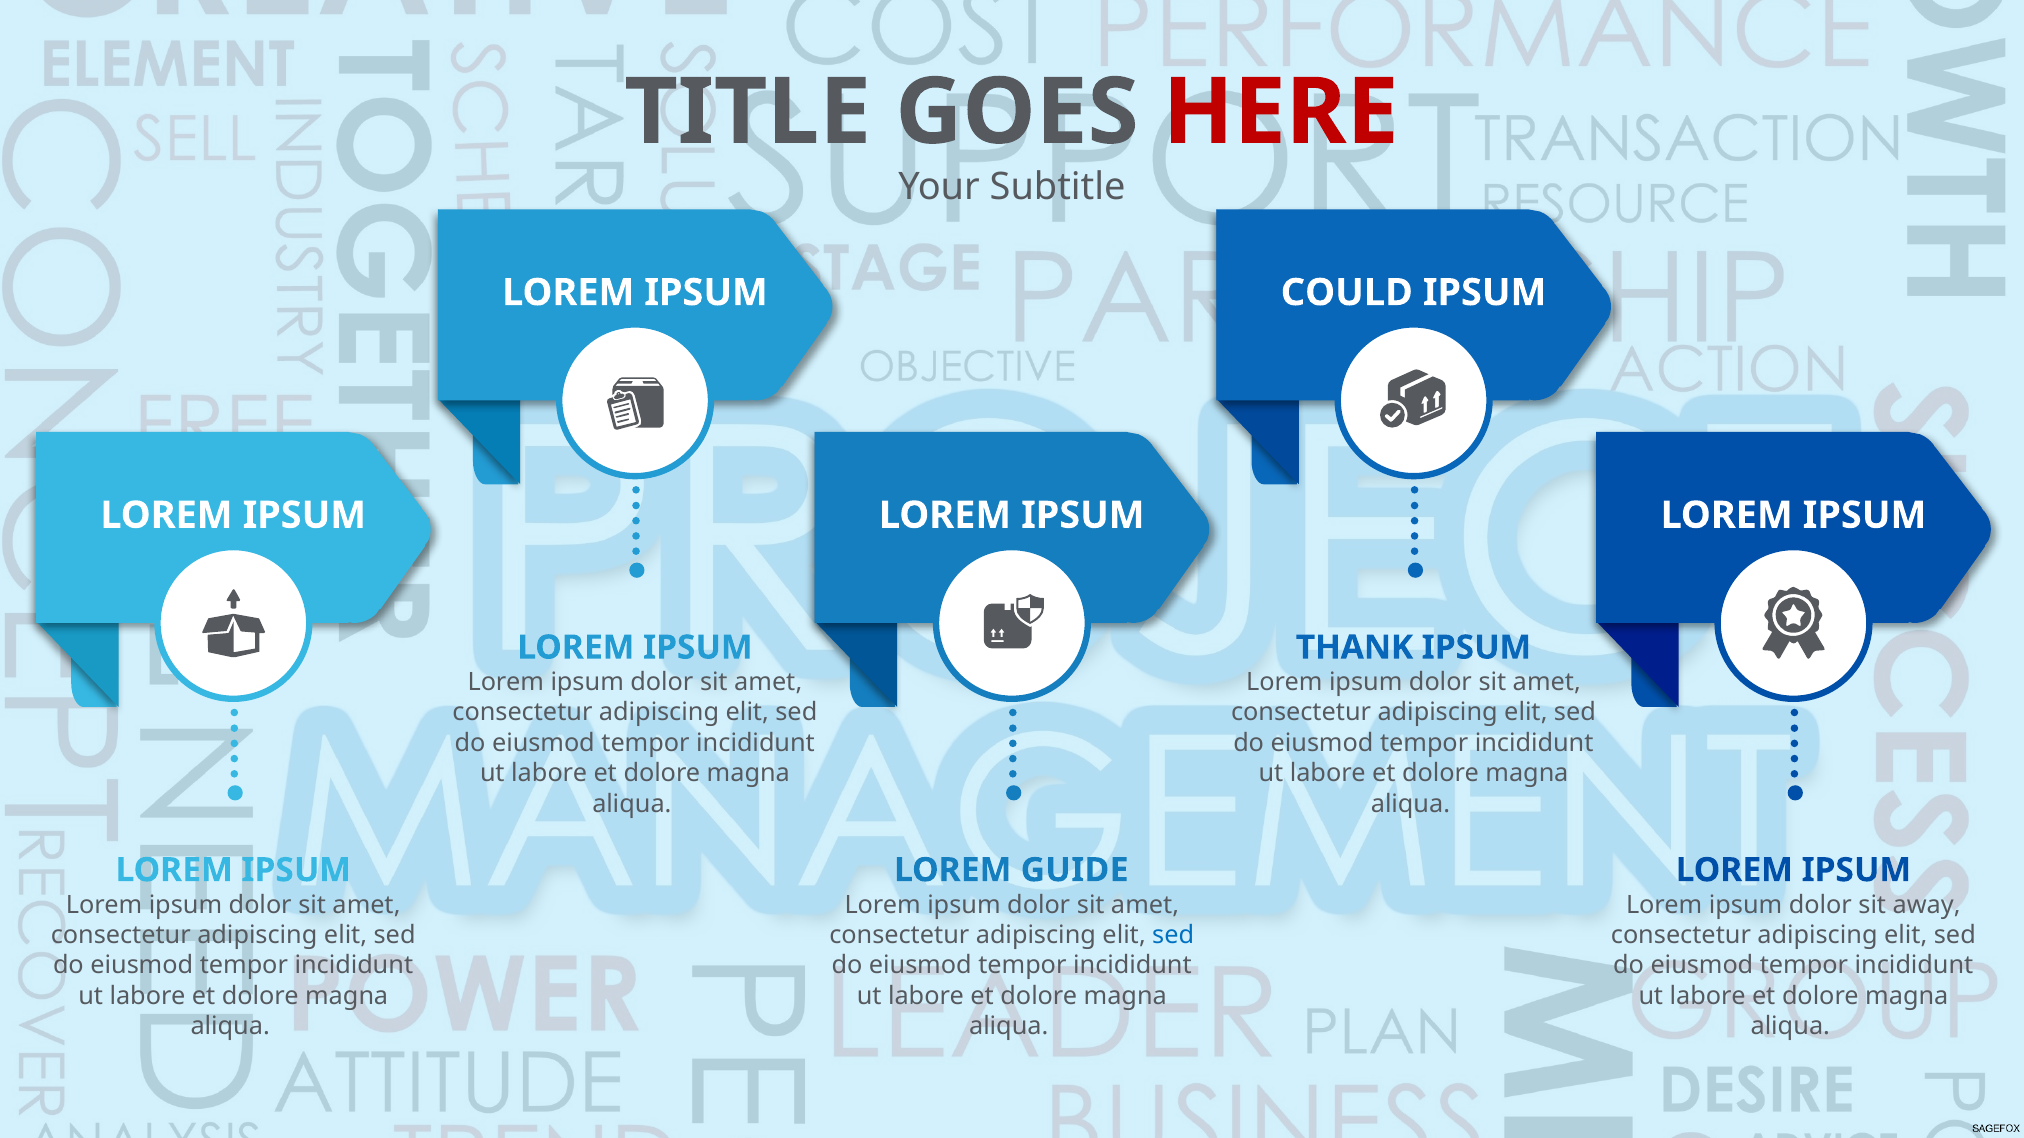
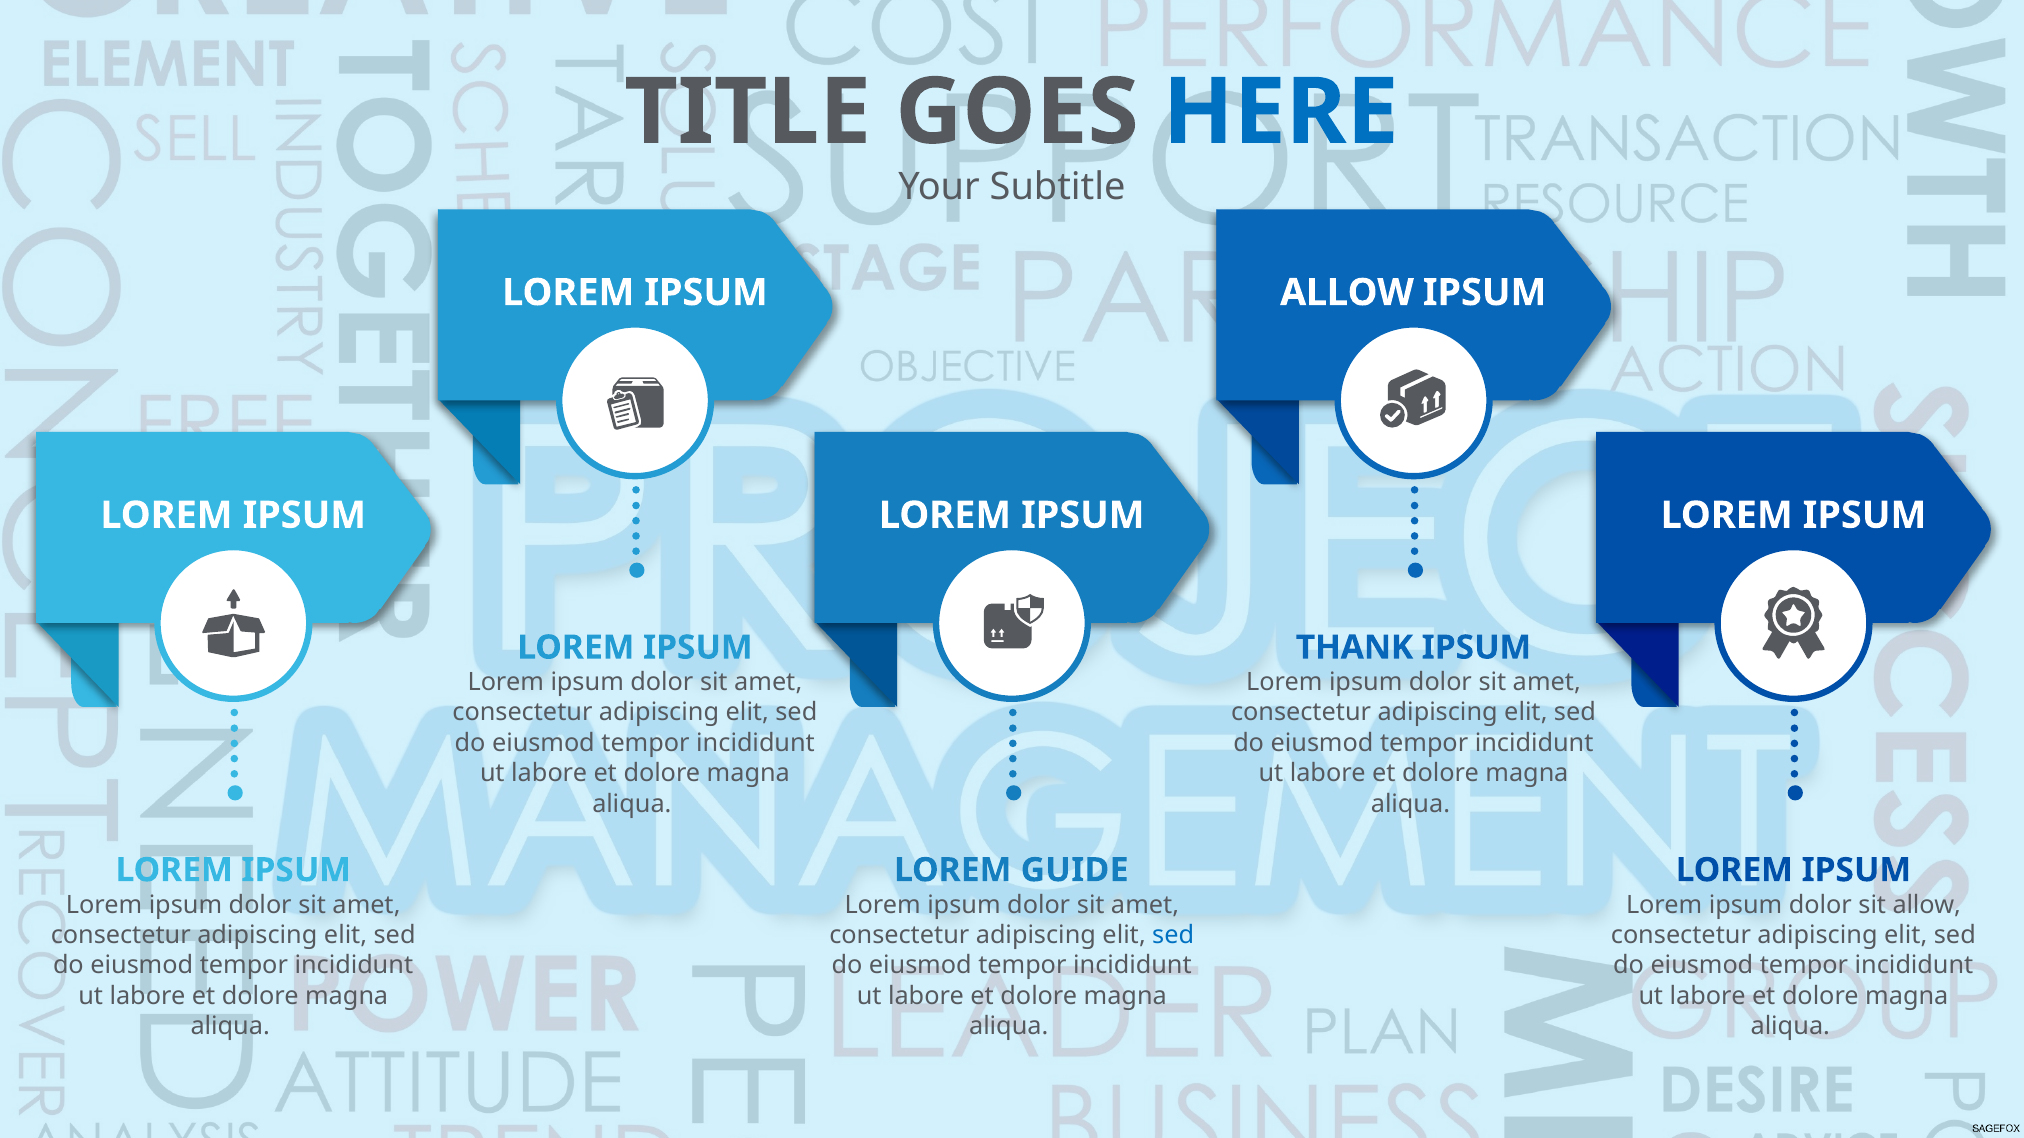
HERE colour: red -> blue
COULD at (1347, 293): COULD -> ALLOW
sit away: away -> allow
